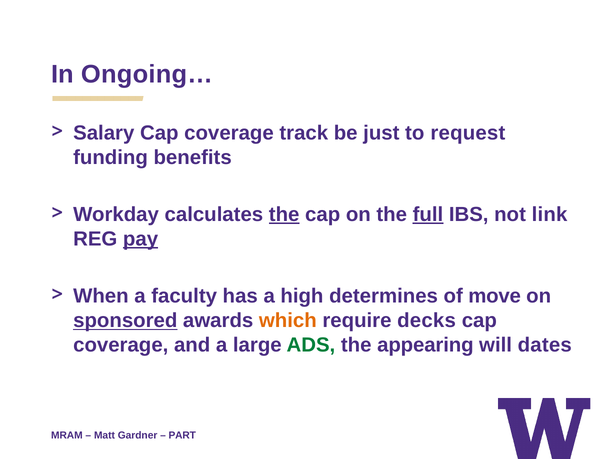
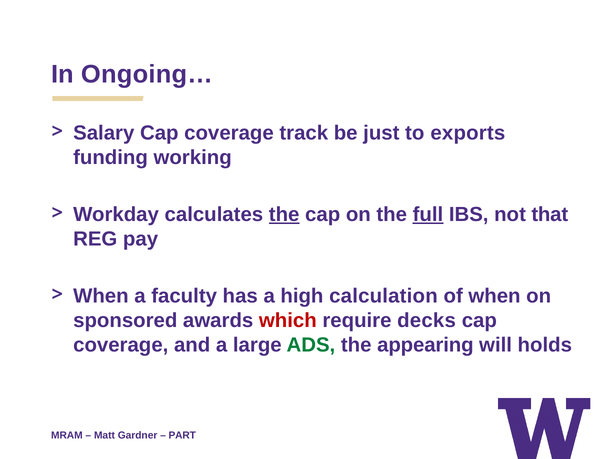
request: request -> exports
benefits: benefits -> working
link: link -> that
pay underline: present -> none
determines: determines -> calculation
of move: move -> when
sponsored underline: present -> none
which colour: orange -> red
dates: dates -> holds
